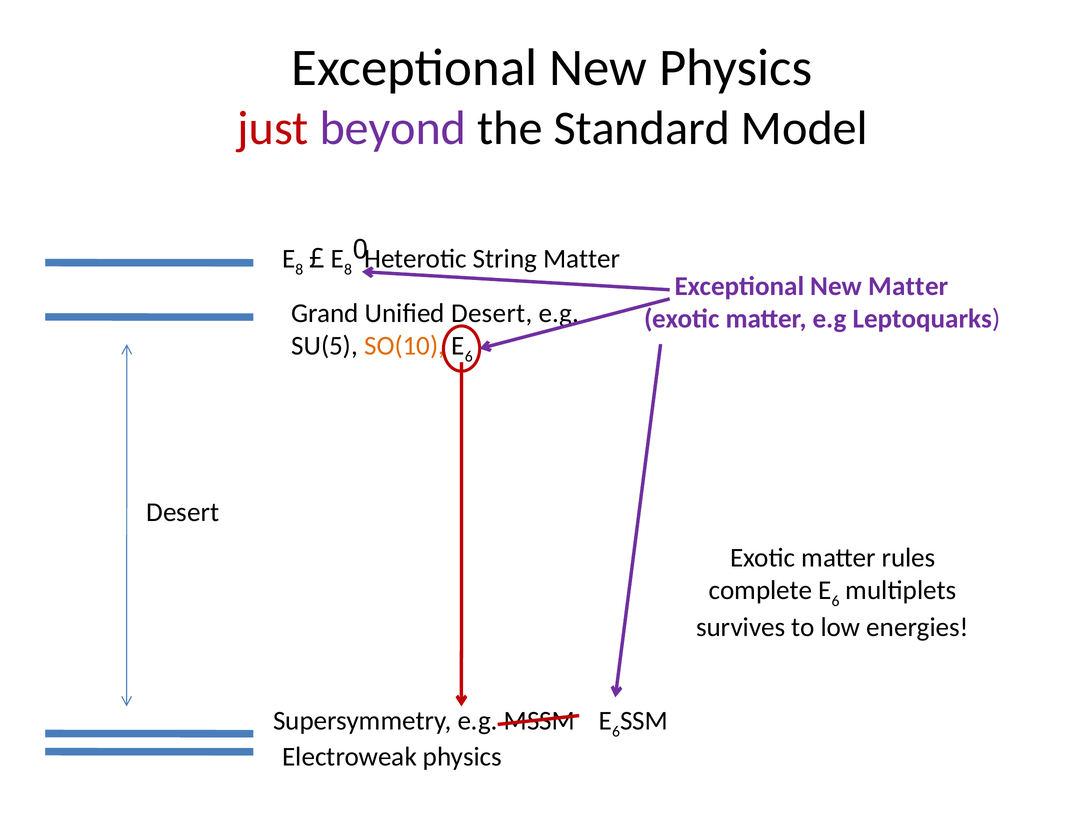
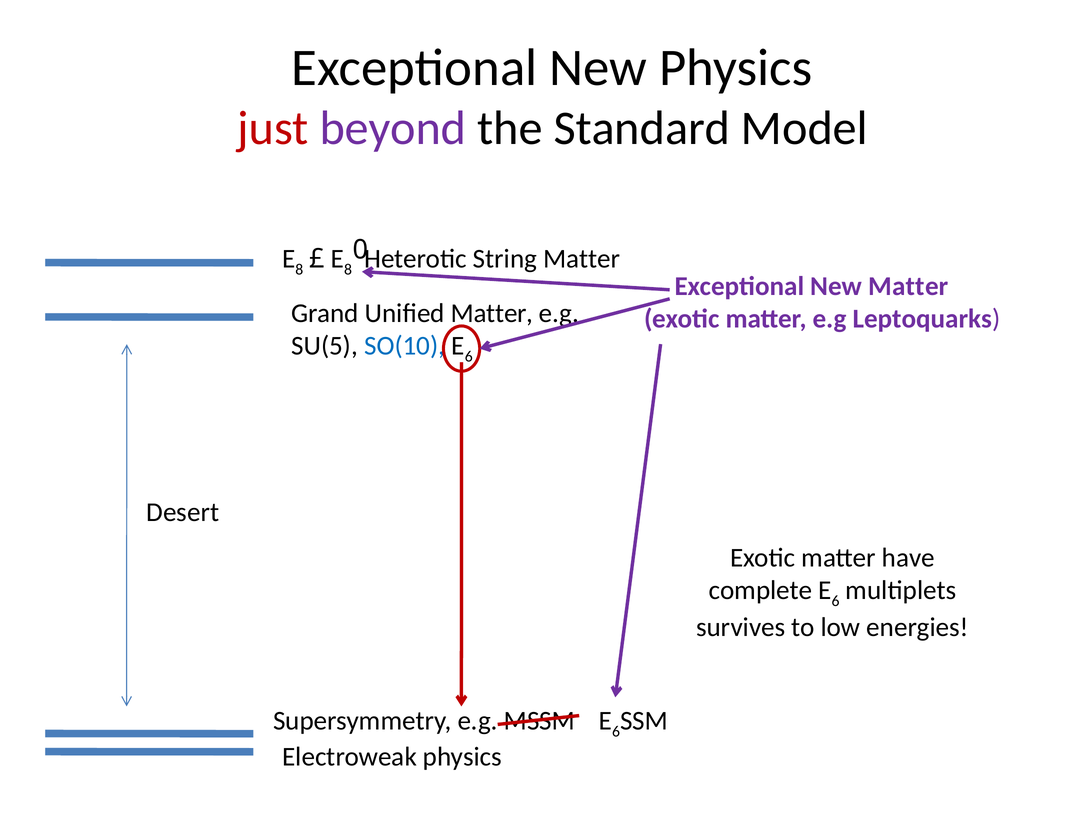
Unified Desert: Desert -> Matter
SO(10 colour: orange -> blue
rules: rules -> have
